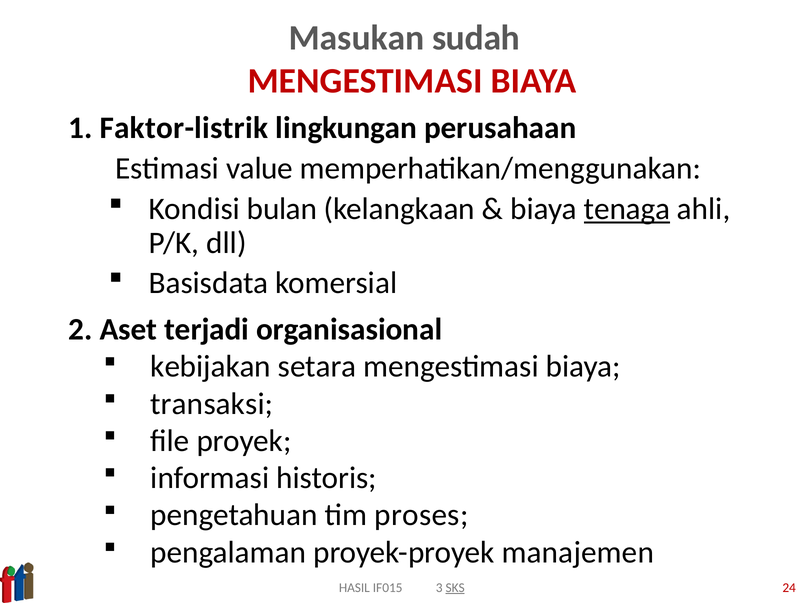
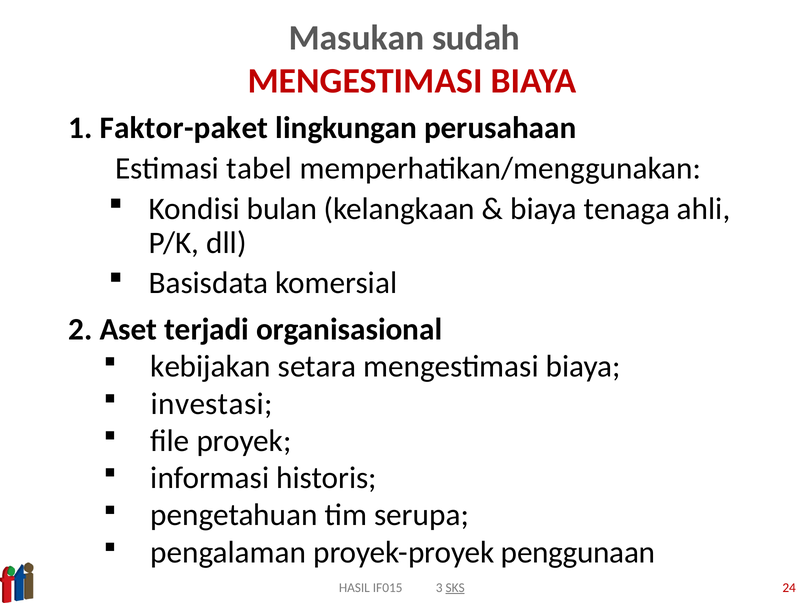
Faktor-listrik: Faktor-listrik -> Faktor-paket
value: value -> tabel
tenaga underline: present -> none
transaksi: transaksi -> investasi
proses: proses -> serupa
manajemen: manajemen -> penggunaan
